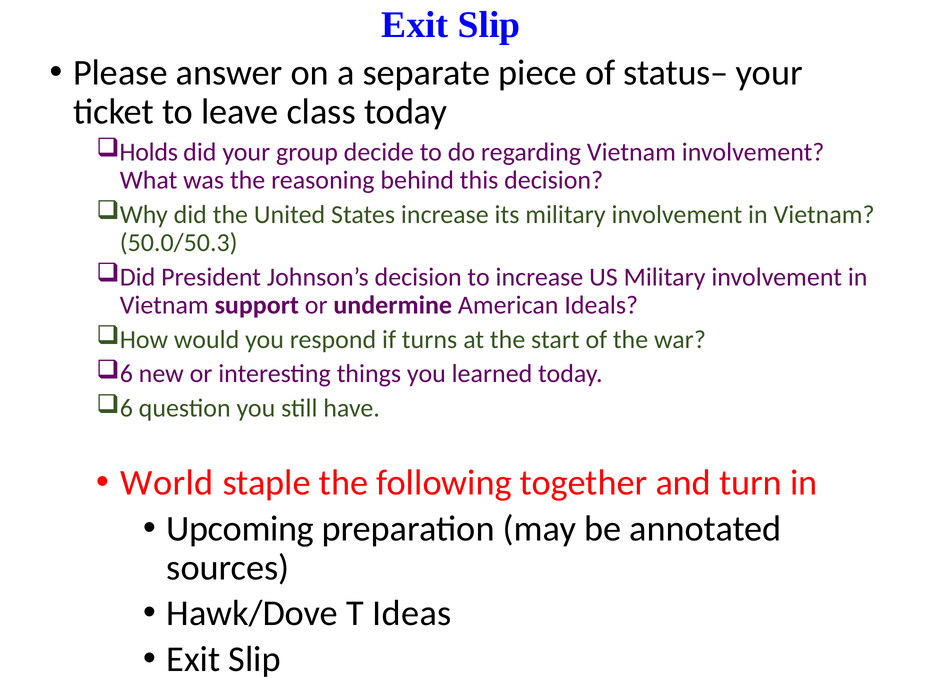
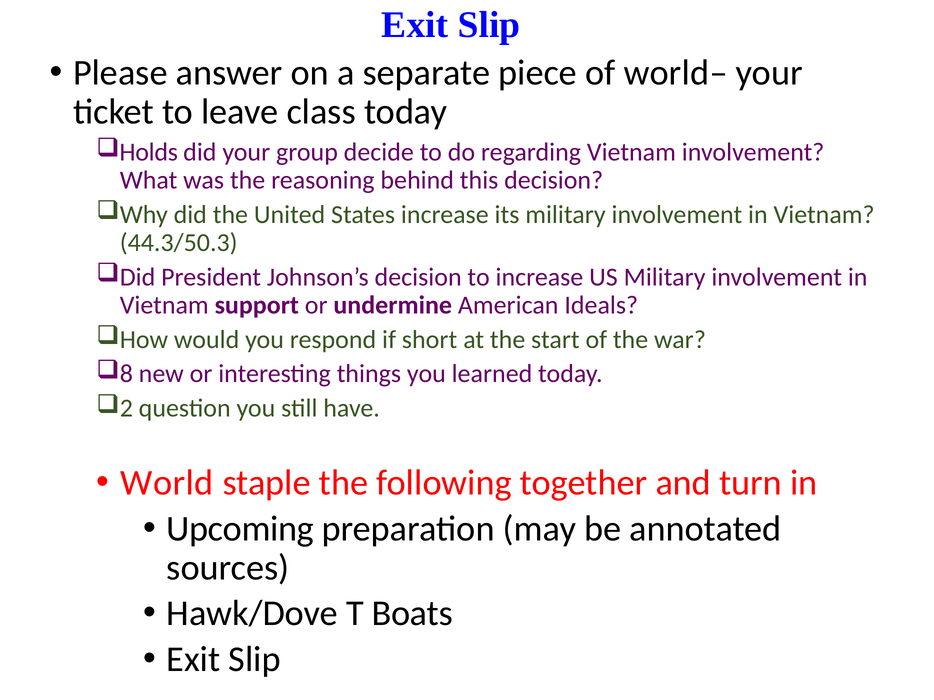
status–: status– -> world–
50.0/50.3: 50.0/50.3 -> 44.3/50.3
turns: turns -> short
6 at (126, 374): 6 -> 8
6 at (126, 409): 6 -> 2
Ideas: Ideas -> Boats
